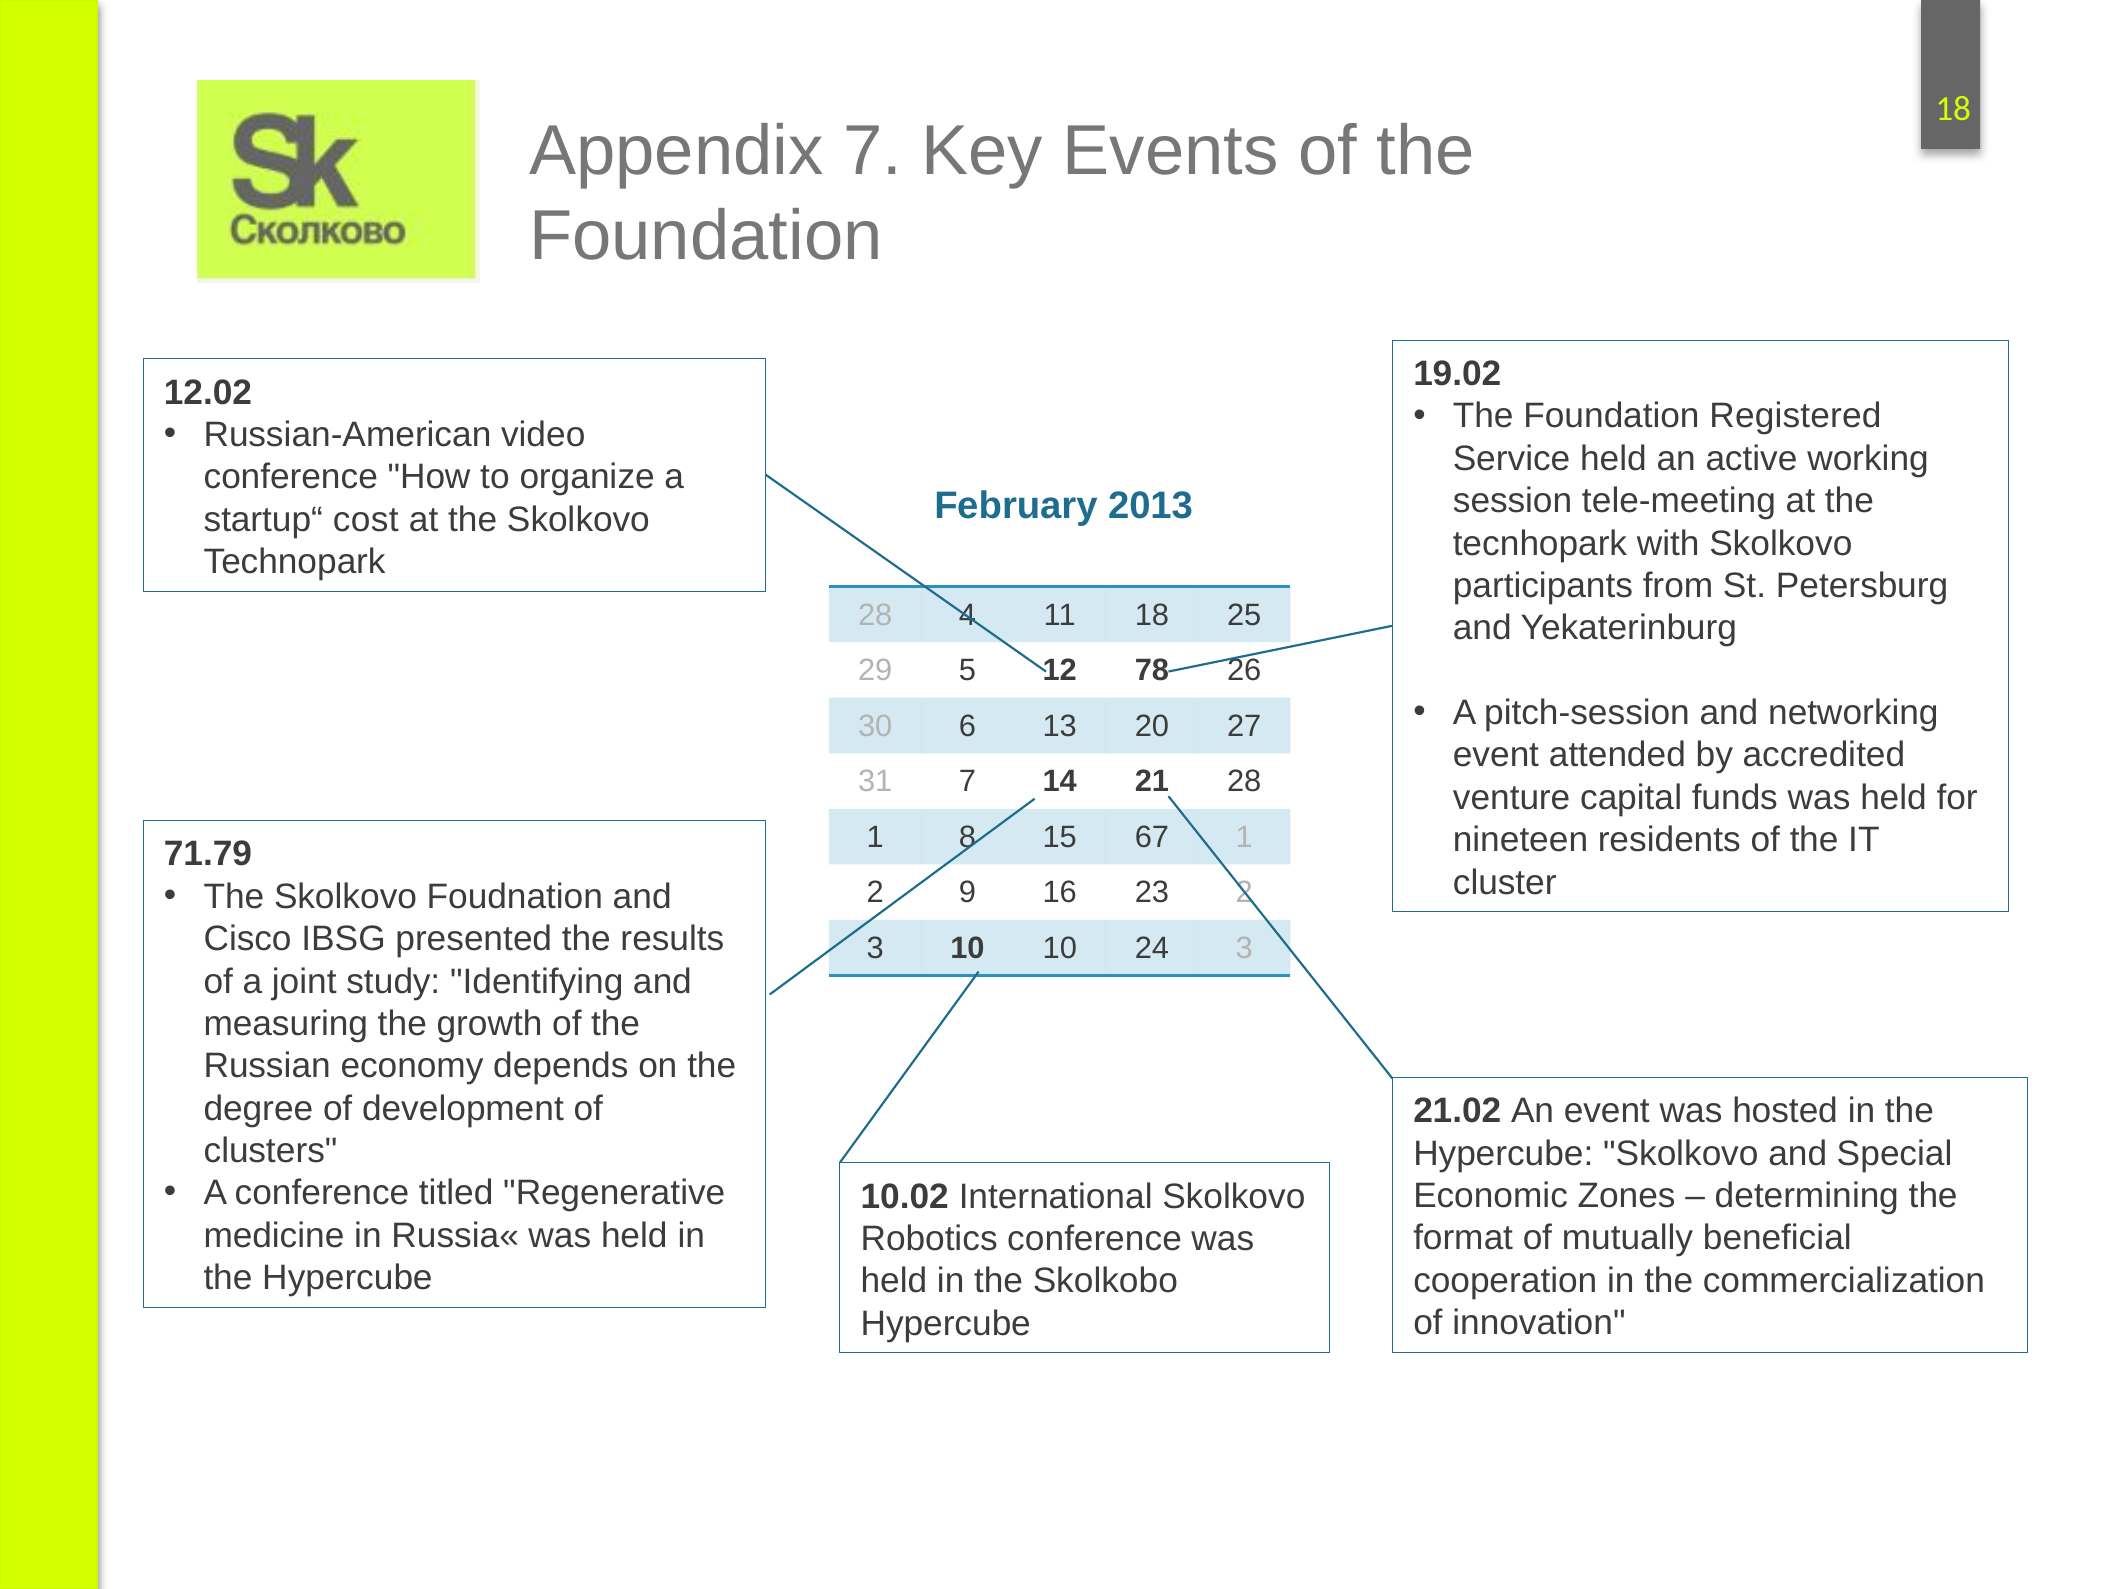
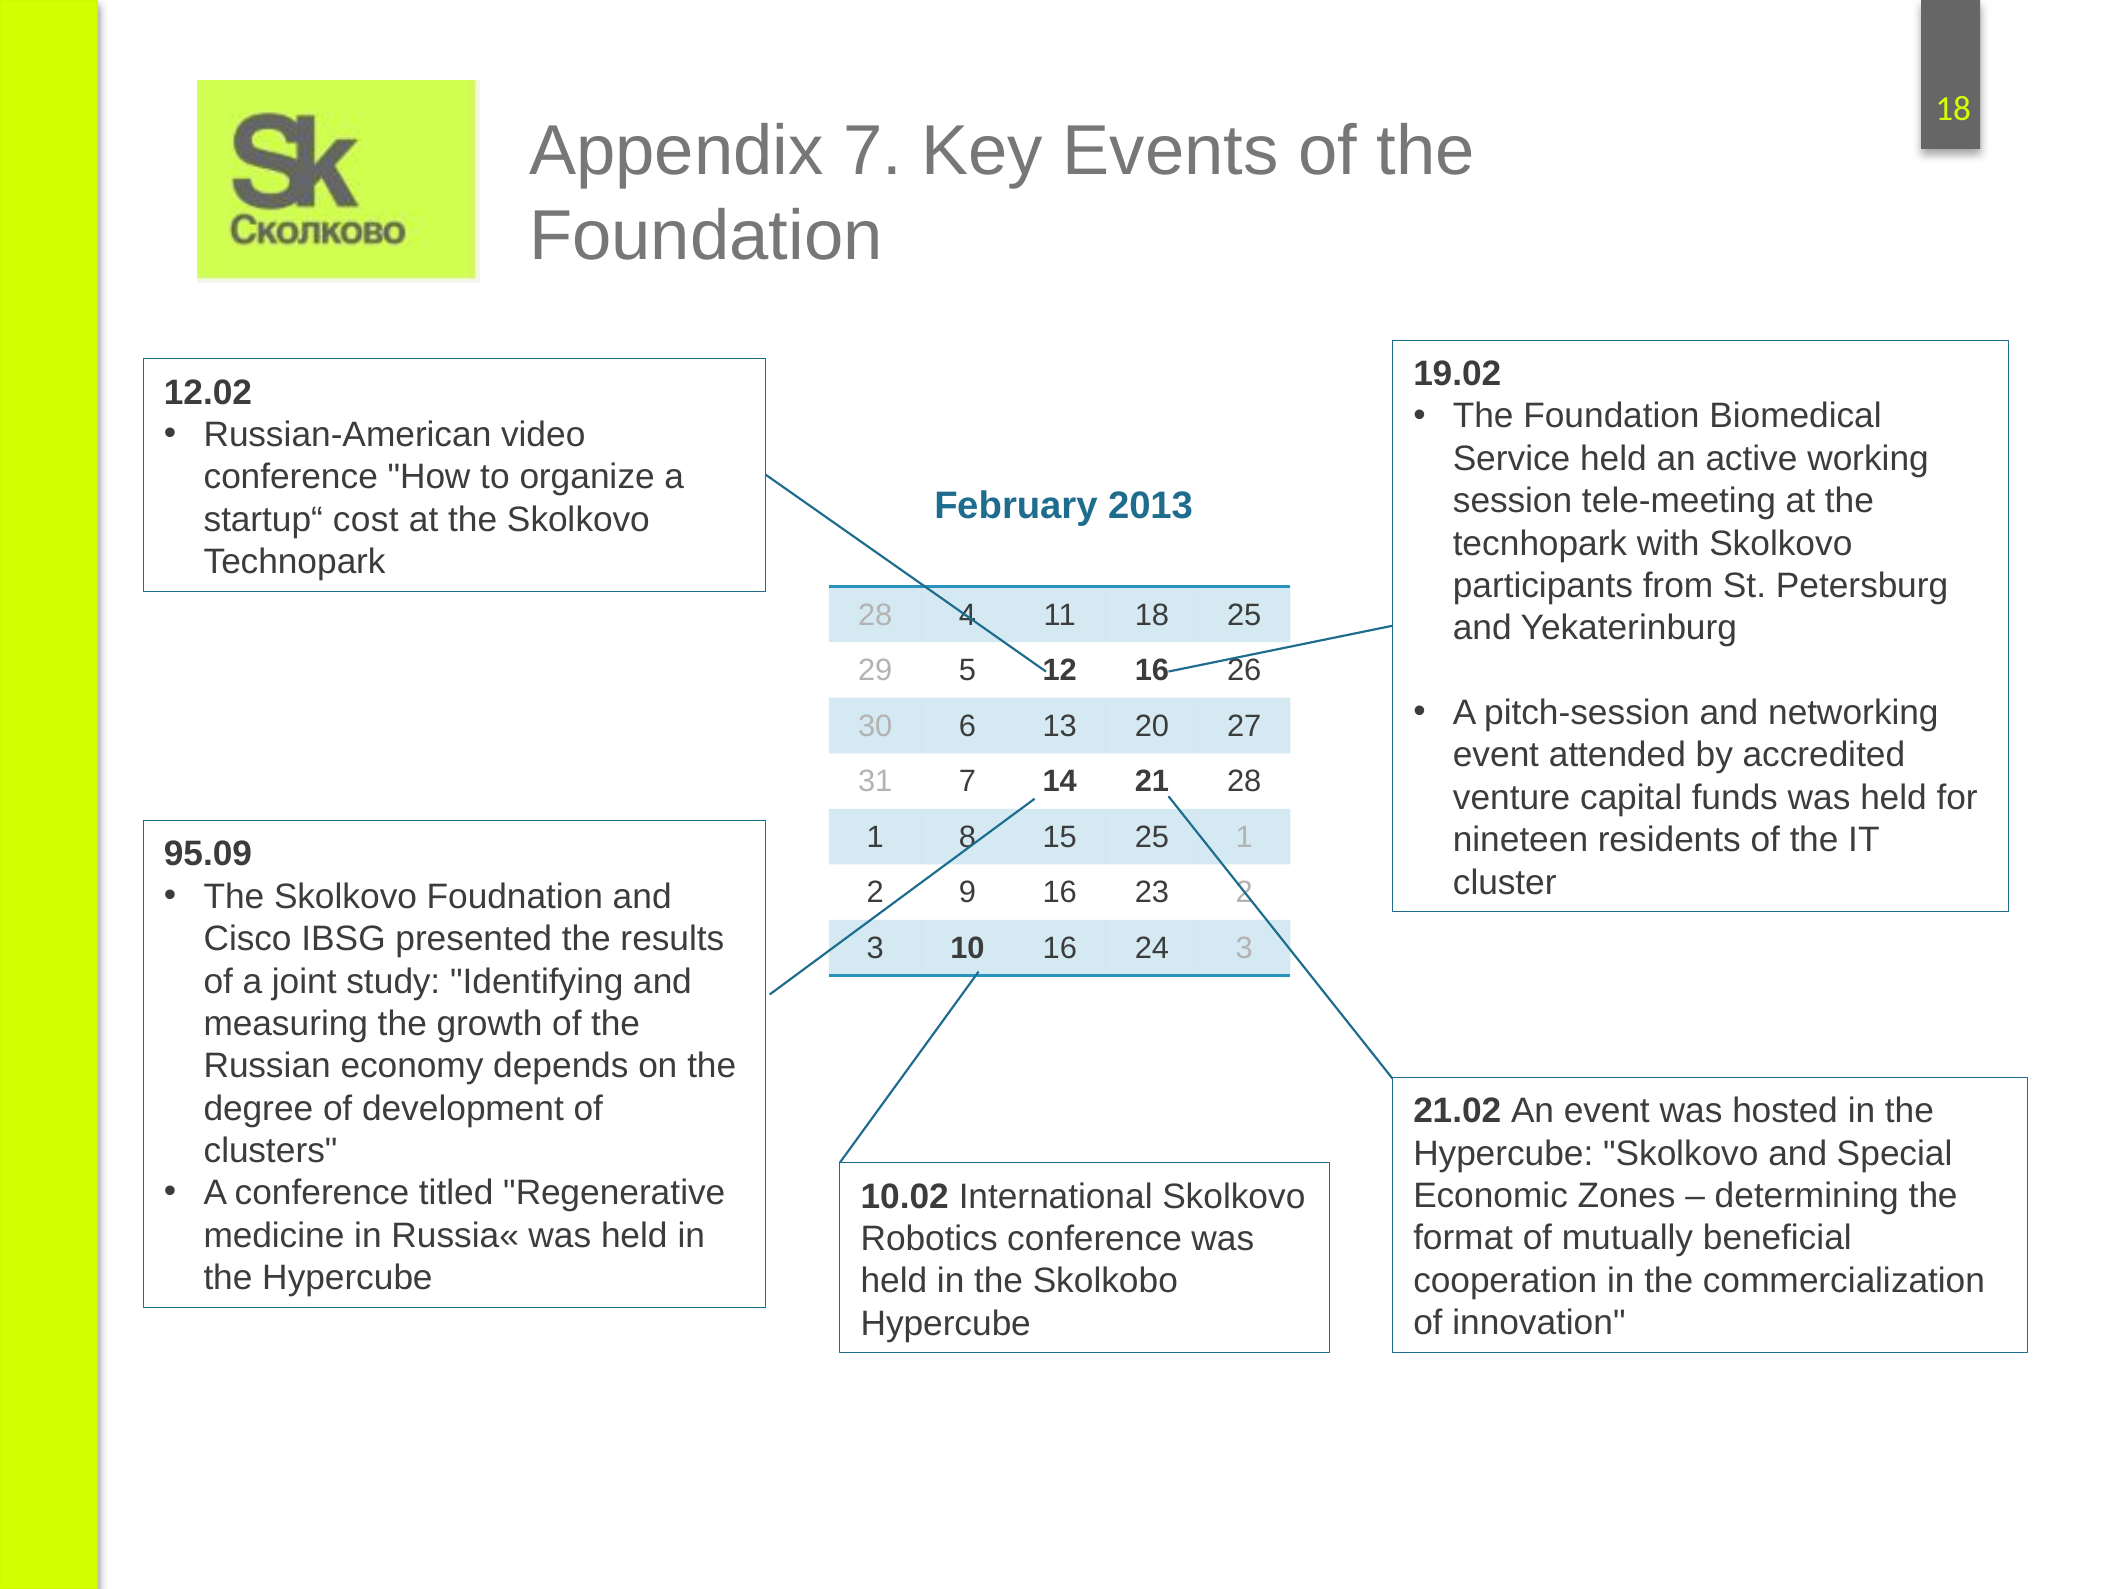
Registered: Registered -> Biomedical
12 78: 78 -> 16
15 67: 67 -> 25
71.79: 71.79 -> 95.09
10 10: 10 -> 16
